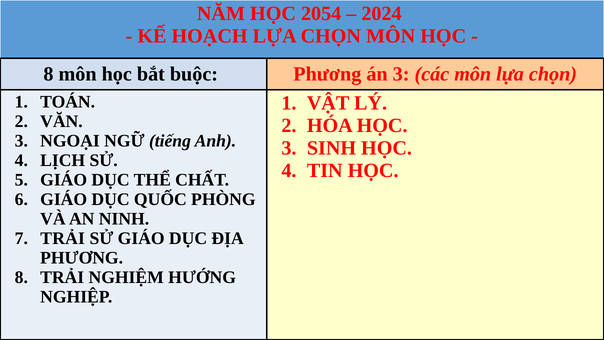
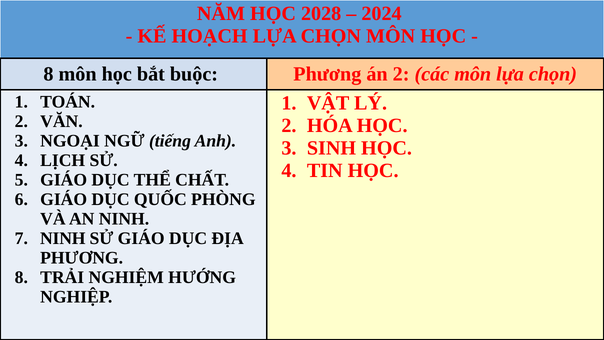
2054: 2054 -> 2028
án 3: 3 -> 2
TRẢI at (63, 238): TRẢI -> NINH
